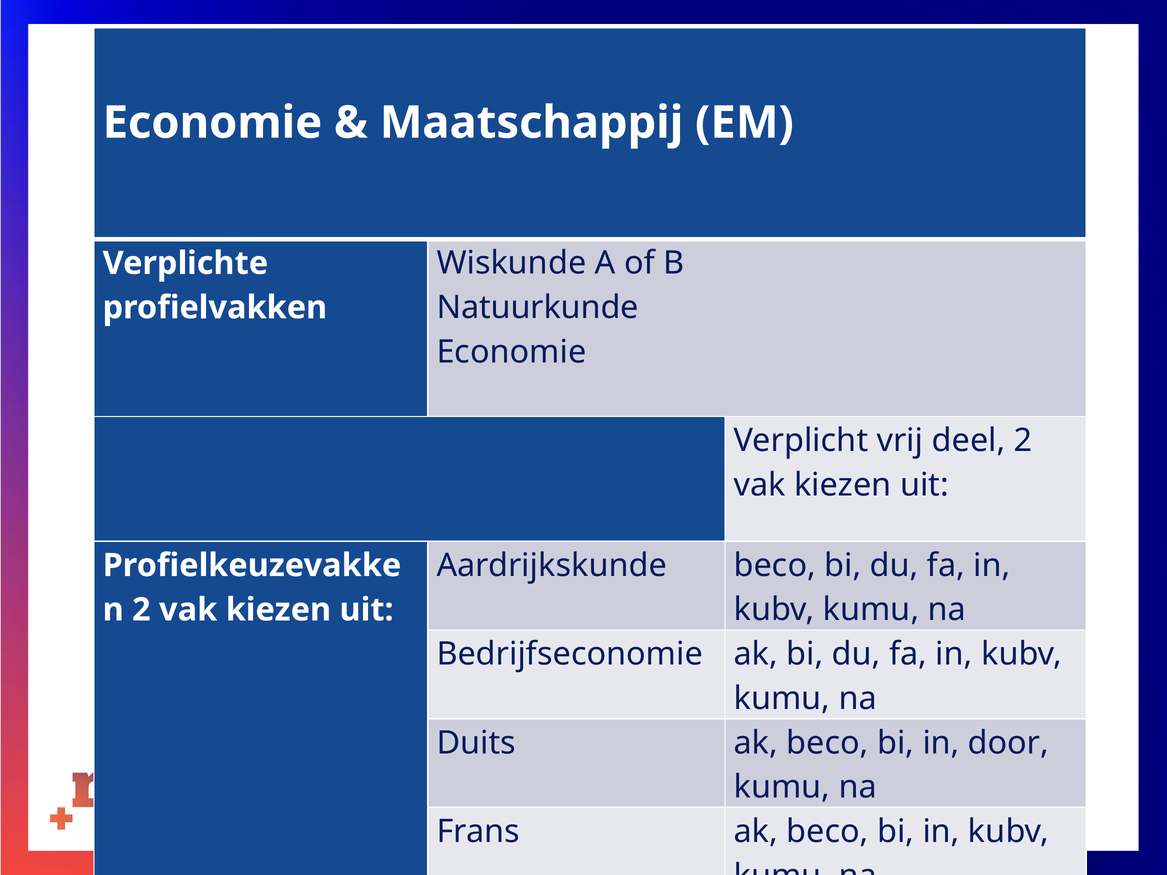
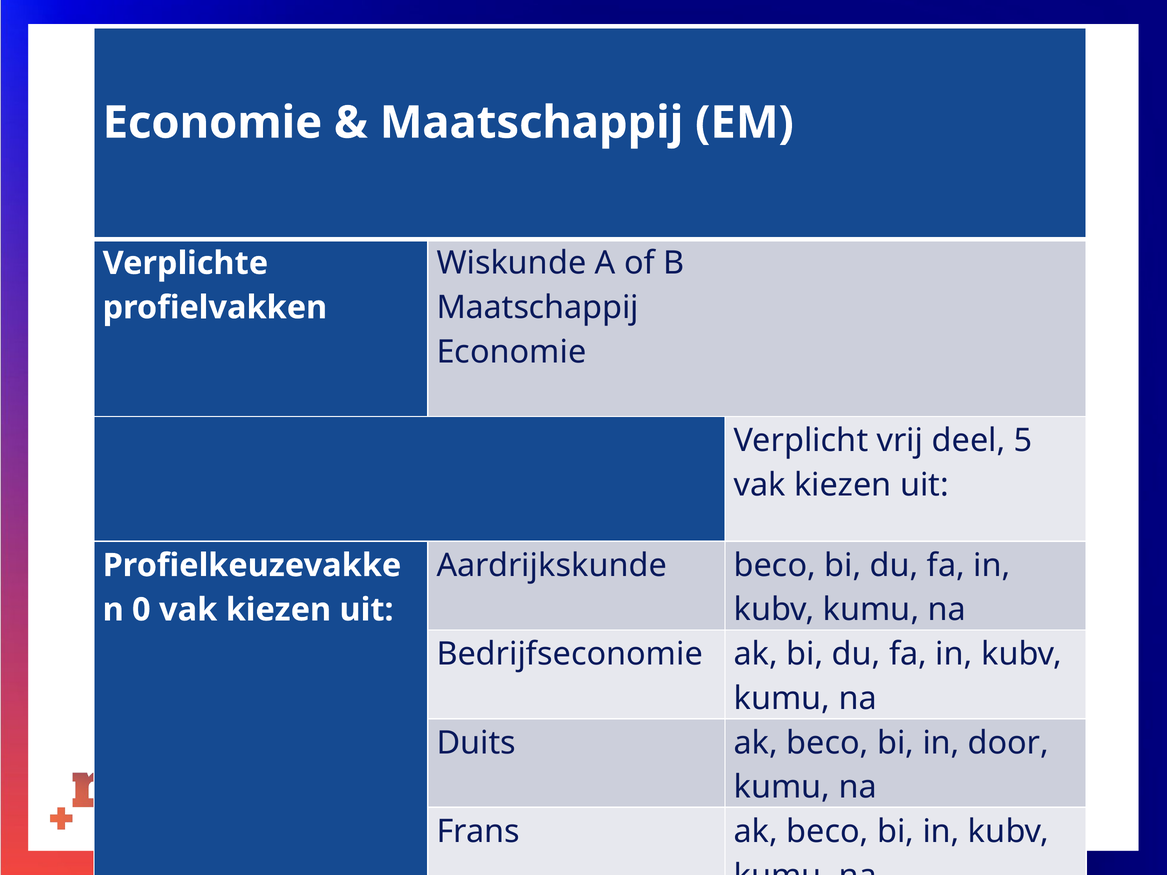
Natuurkunde at (538, 308): Natuurkunde -> Maatschappij
deel 2: 2 -> 5
2 at (141, 610): 2 -> 0
